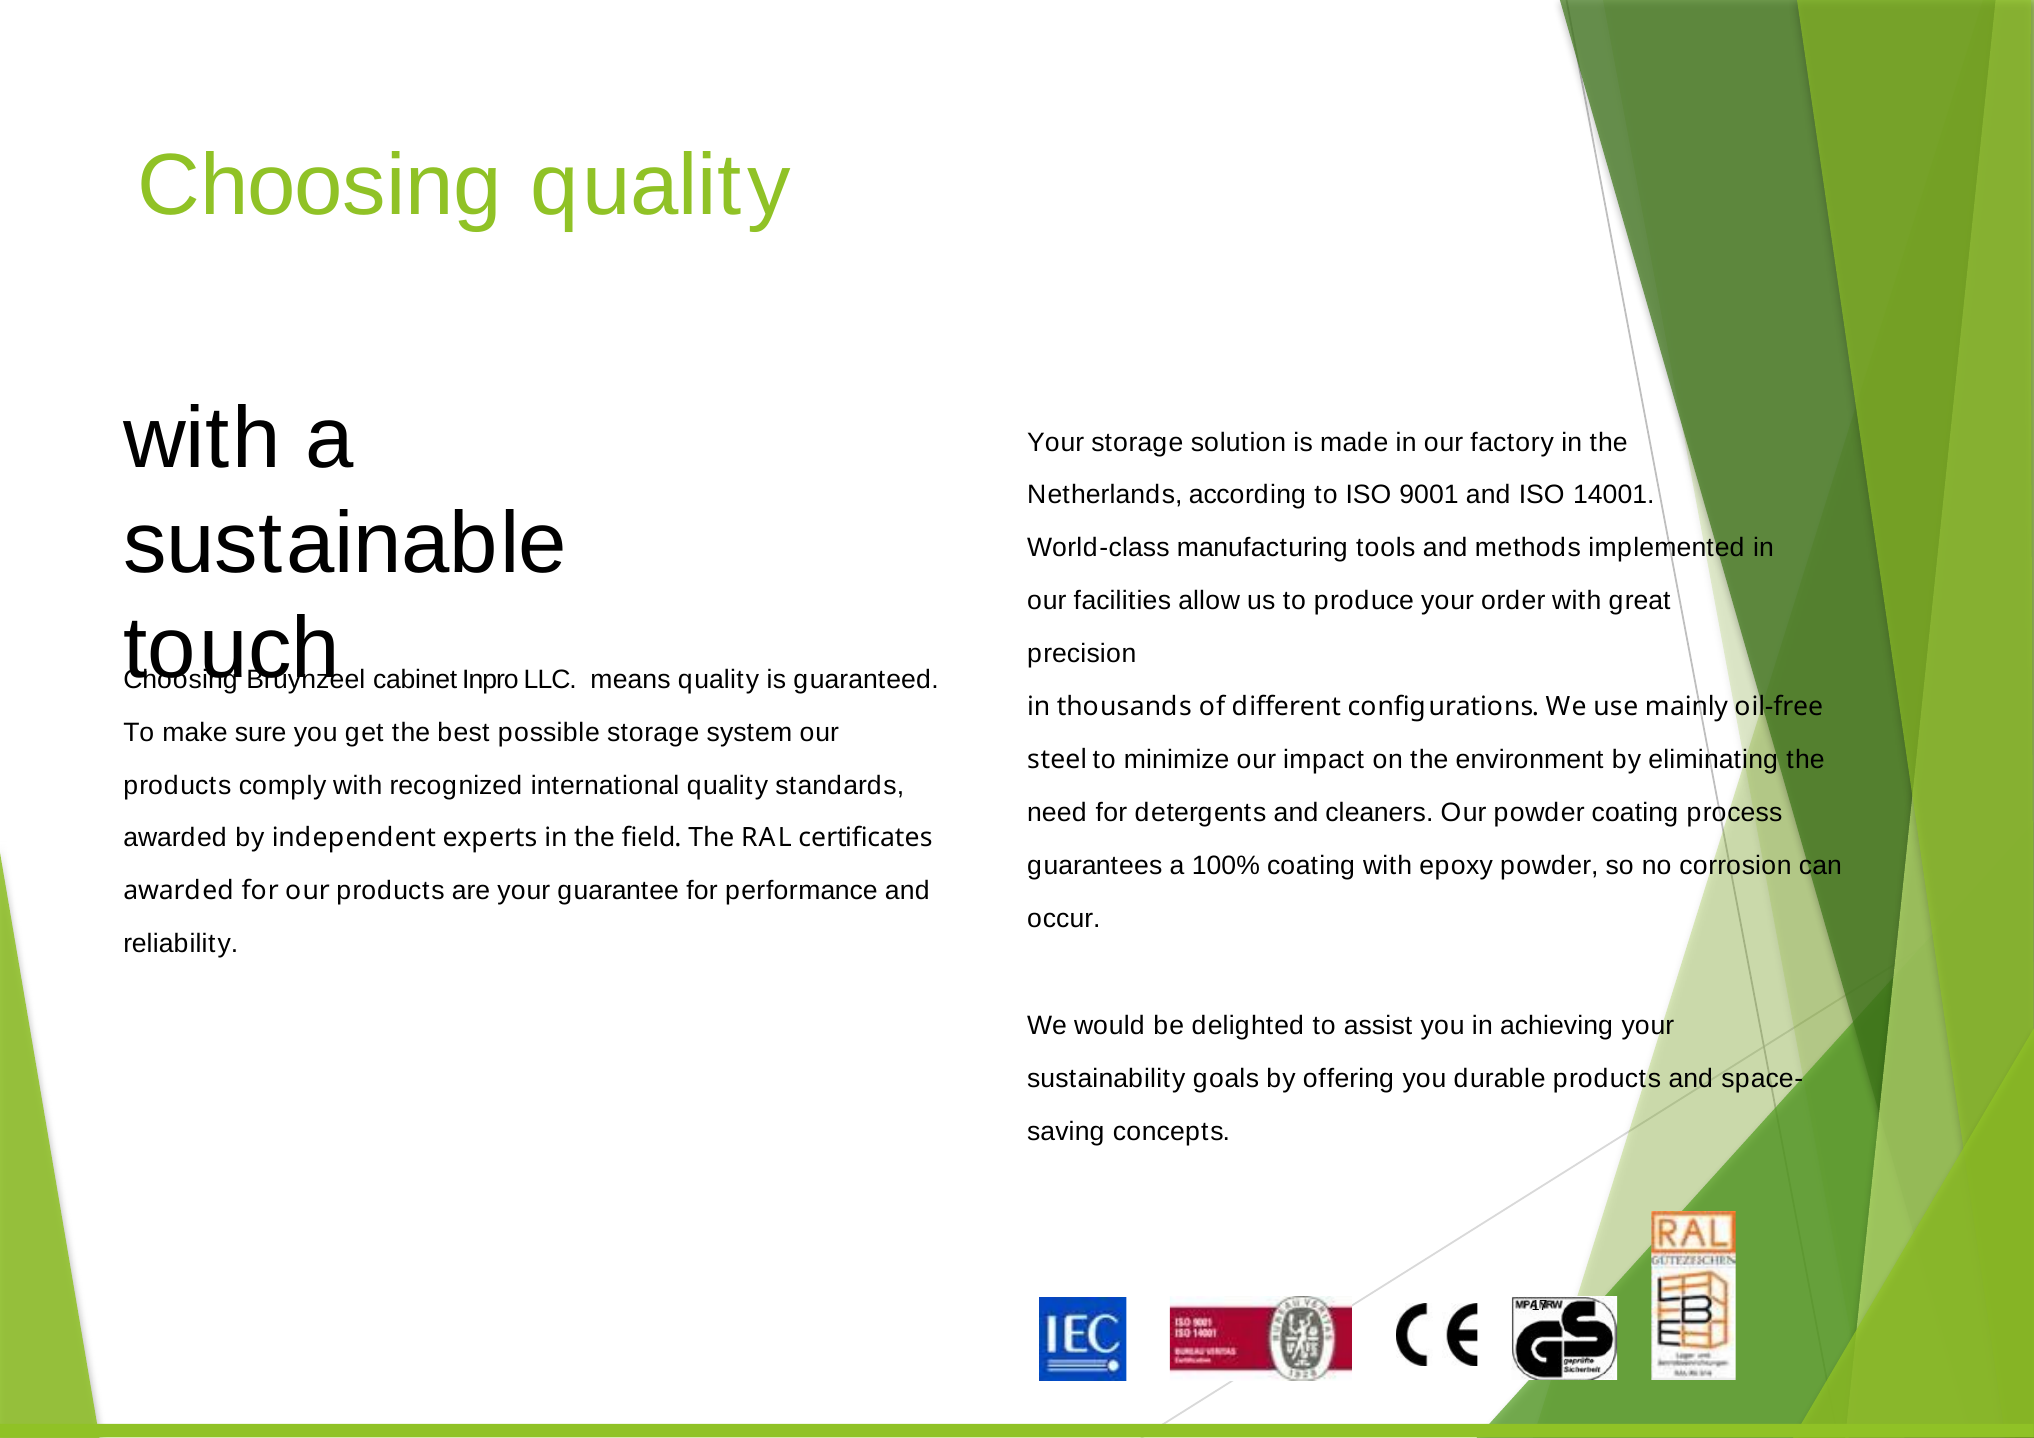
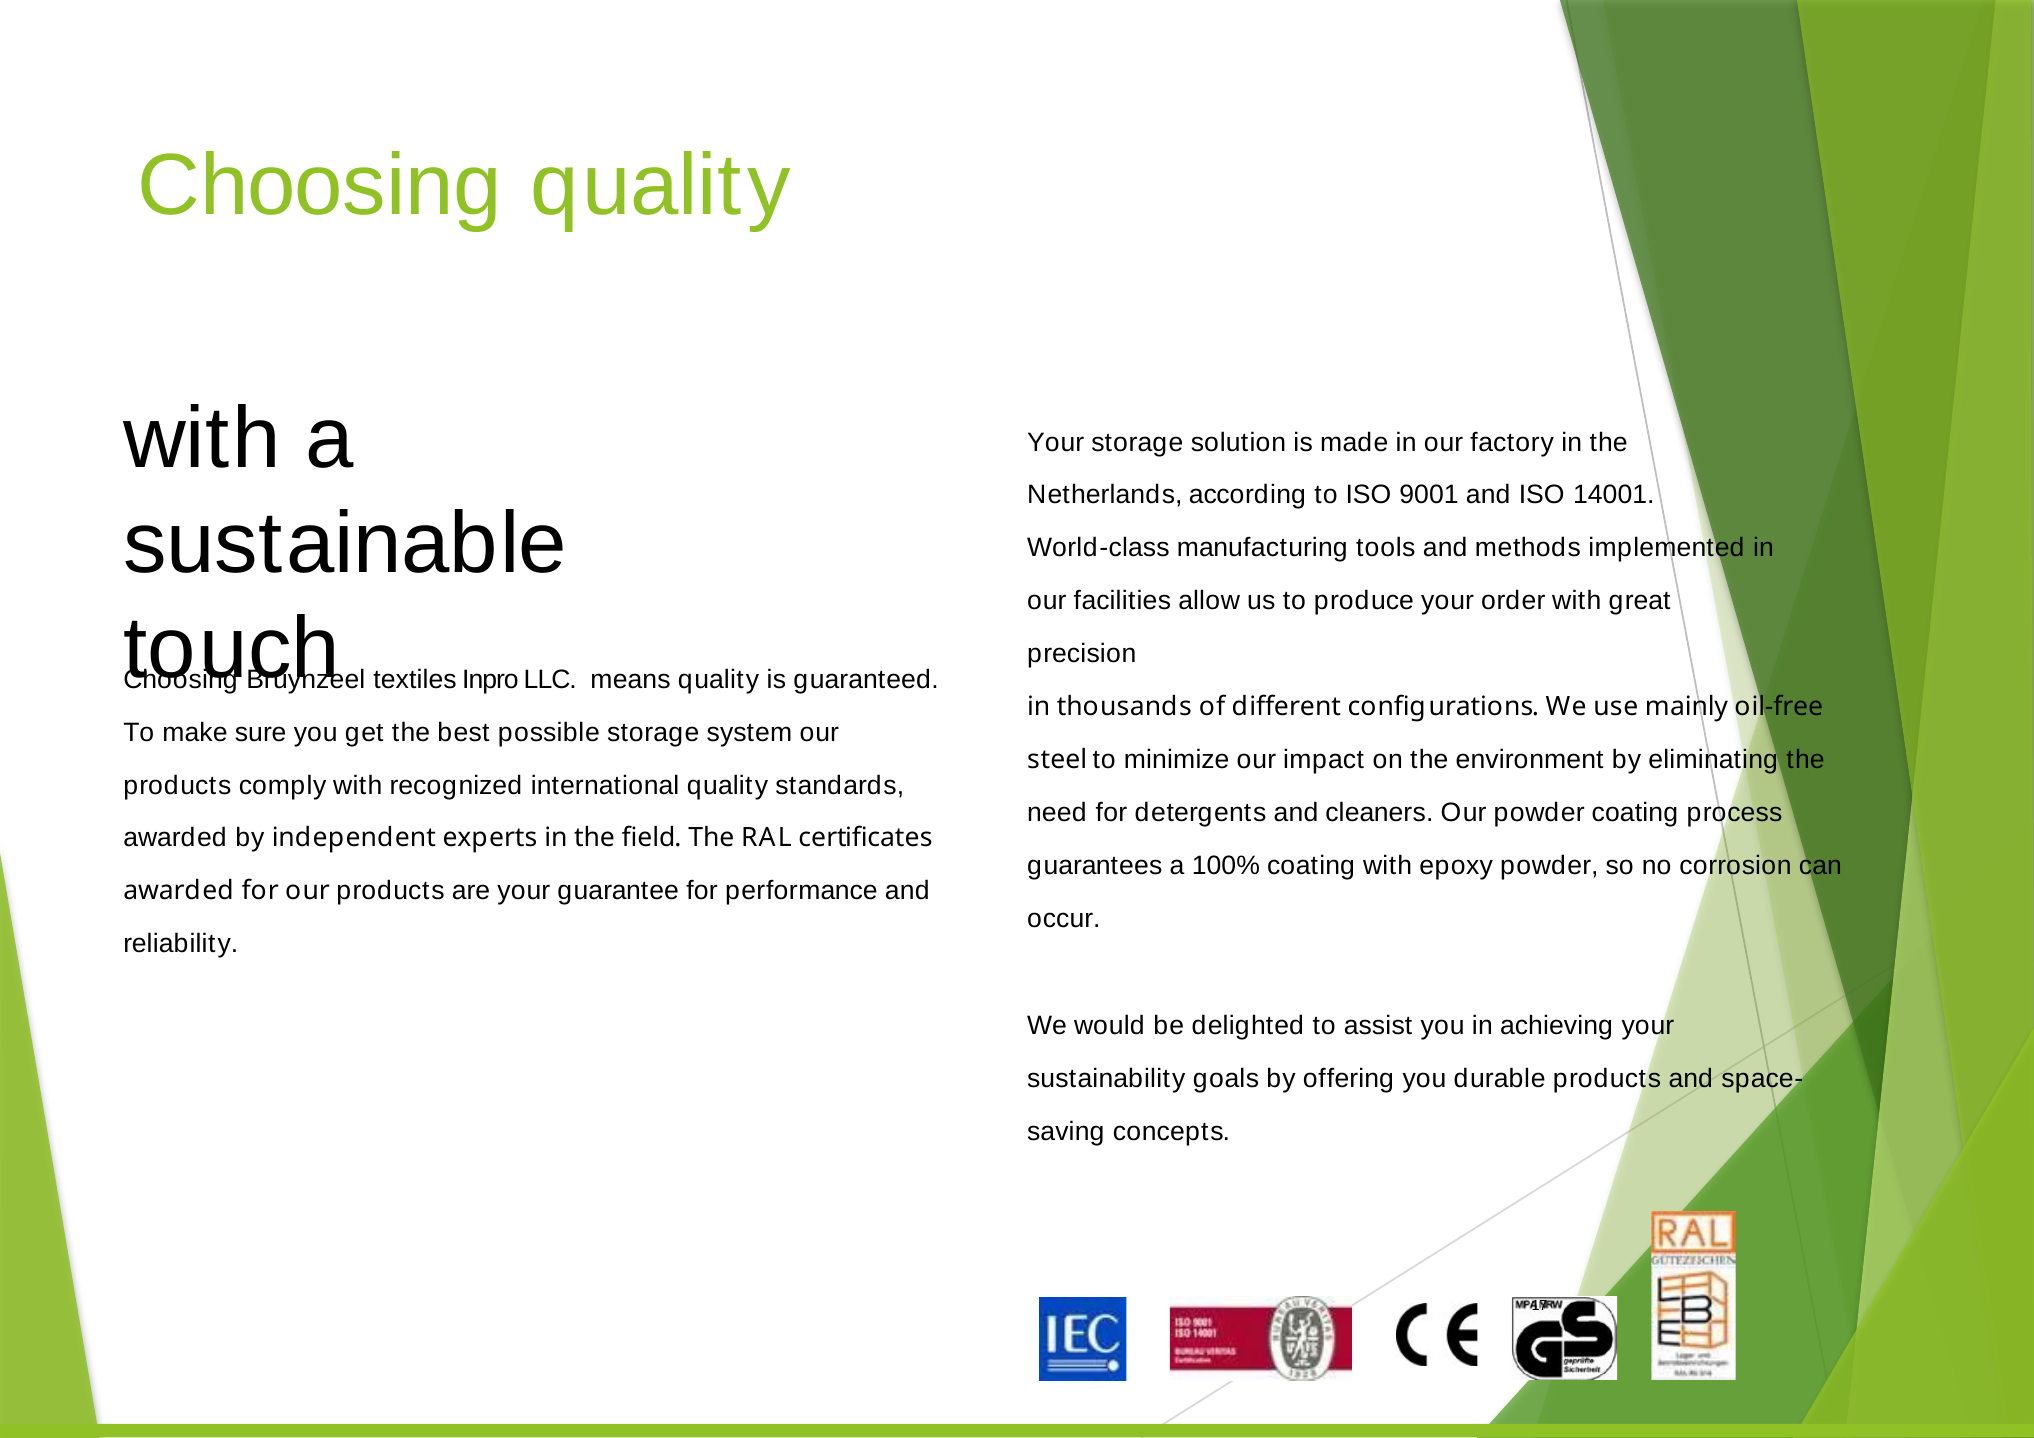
cabinet: cabinet -> textiles
